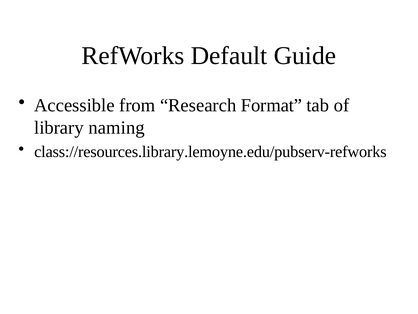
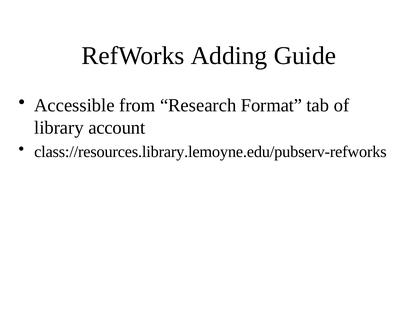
Default: Default -> Adding
naming: naming -> account
